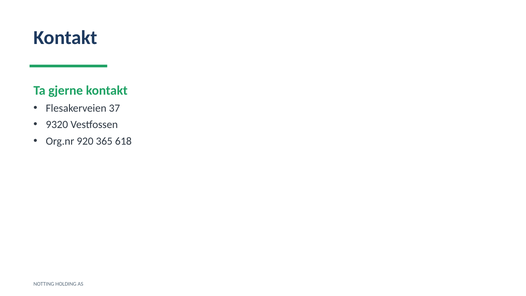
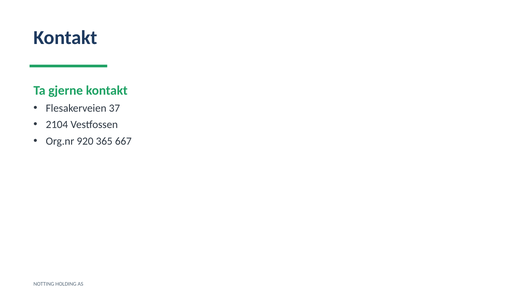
9320: 9320 -> 2104
618: 618 -> 667
